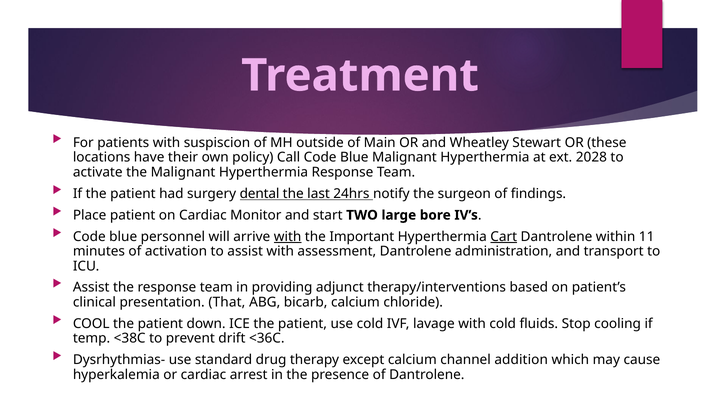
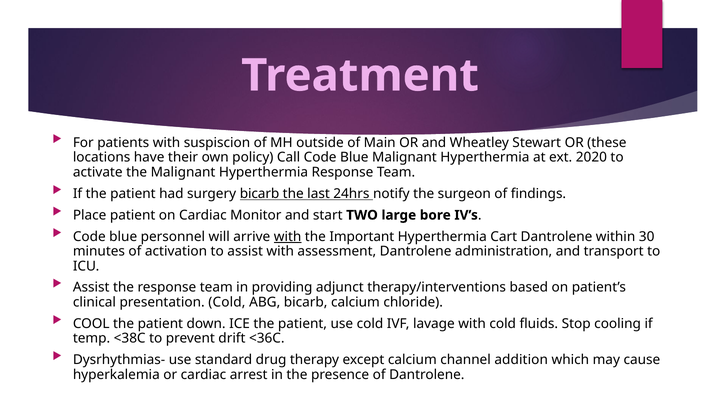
2028: 2028 -> 2020
surgery dental: dental -> bicarb
Cart underline: present -> none
11: 11 -> 30
presentation That: That -> Cold
